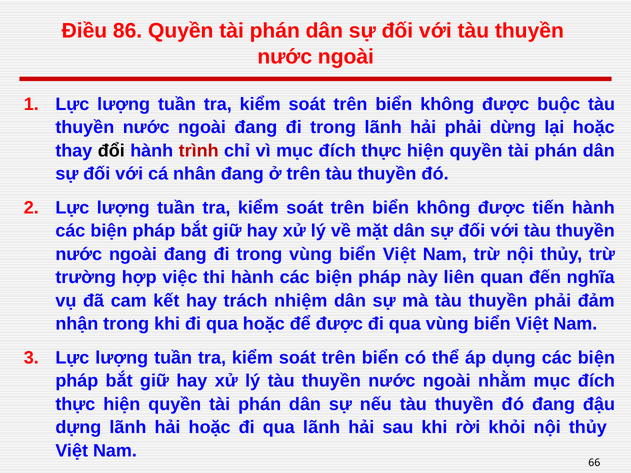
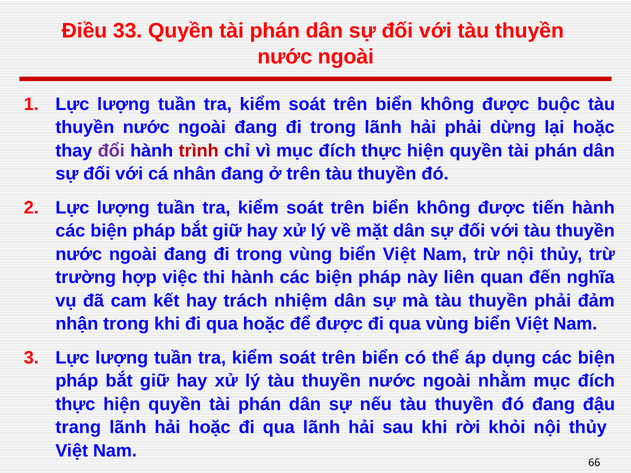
86: 86 -> 33
đổi colour: black -> purple
dựng: dựng -> trang
